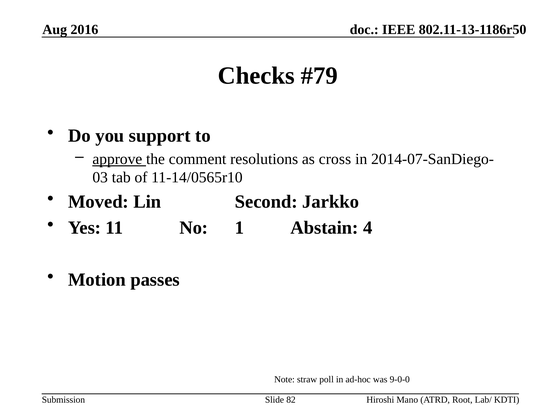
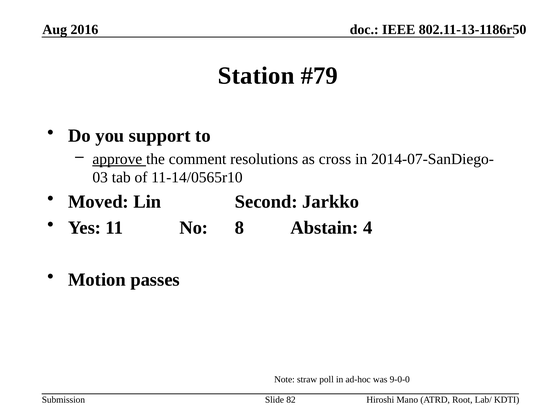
Checks: Checks -> Station
1: 1 -> 8
